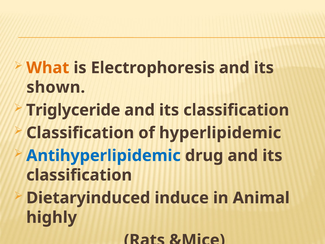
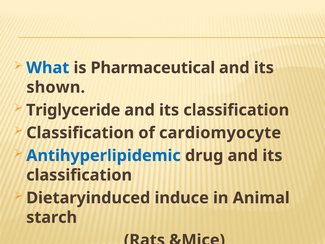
What colour: orange -> blue
Electrophoresis: Electrophoresis -> Pharmaceutical
hyperlipidemic: hyperlipidemic -> cardiomyocyte
highly: highly -> starch
